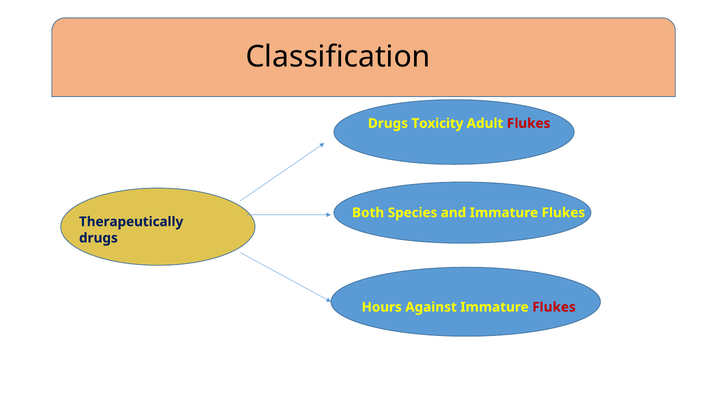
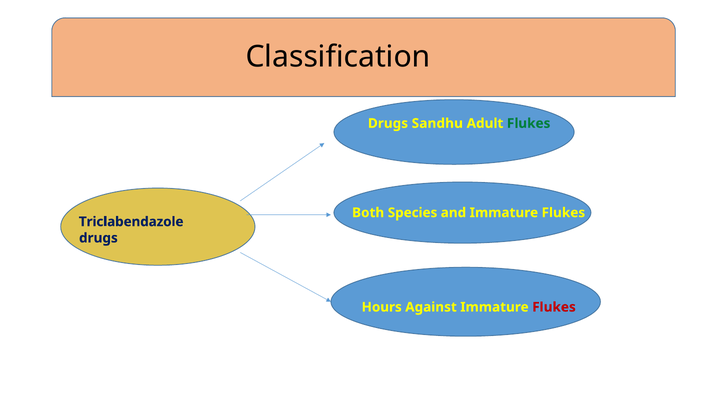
Toxicity: Toxicity -> Sandhu
Flukes at (529, 123) colour: red -> green
Therapeutically: Therapeutically -> Triclabendazole
